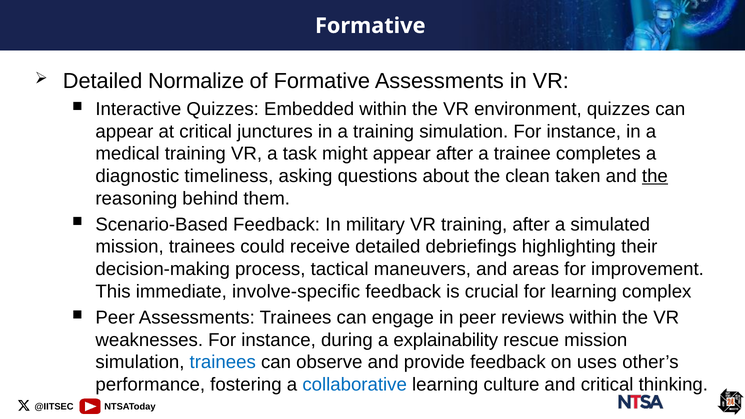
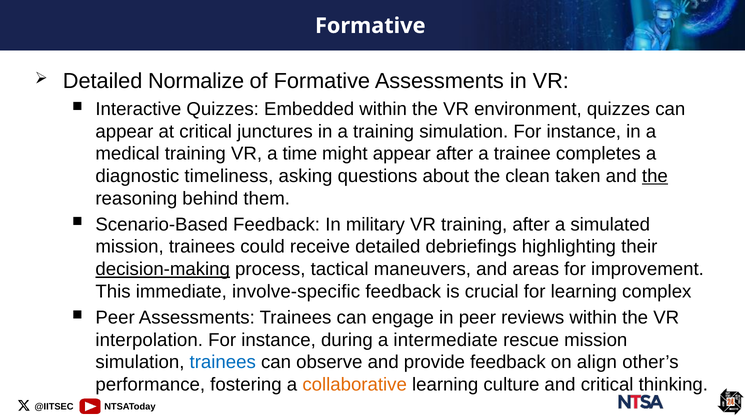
task: task -> time
decision-making underline: none -> present
weaknesses: weaknesses -> interpolation
explainability: explainability -> intermediate
uses: uses -> align
collaborative colour: blue -> orange
